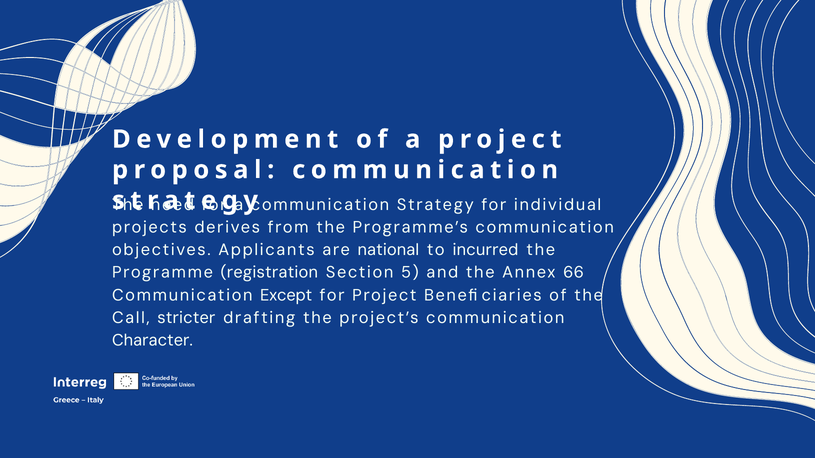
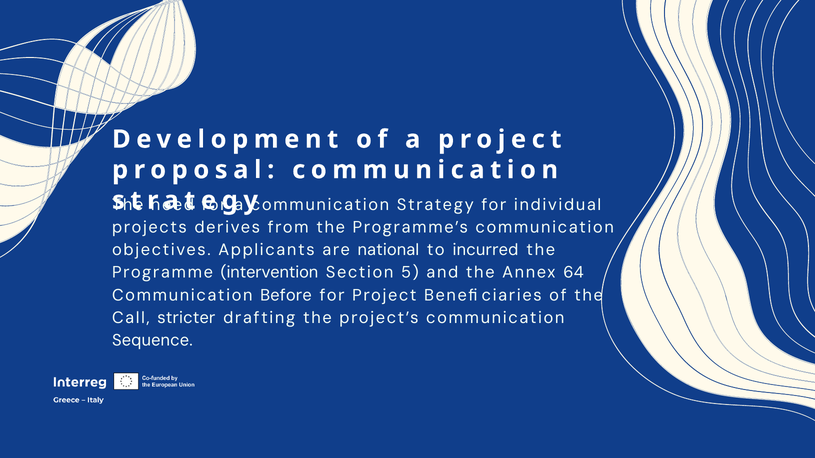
registration: registration -> intervention
66: 66 -> 64
Except: Except -> Before
Character: Character -> Sequence
